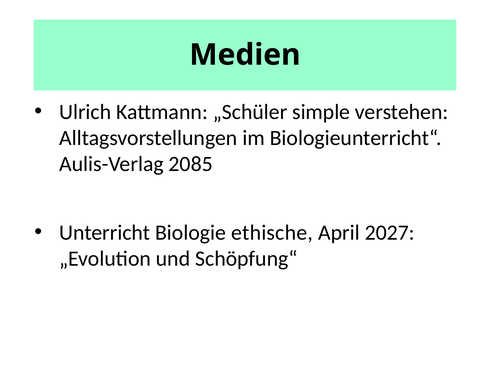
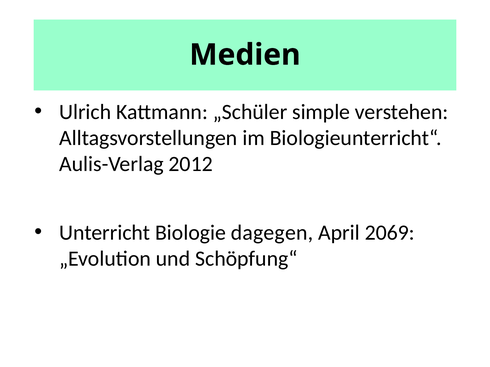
2085: 2085 -> 2012
ethische: ethische -> dagegen
2027: 2027 -> 2069
